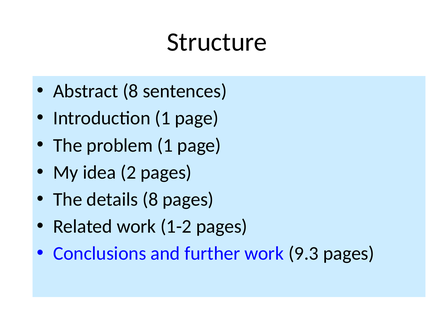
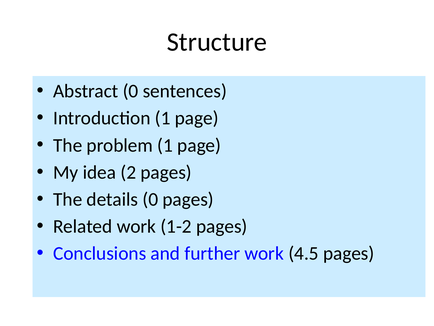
Abstract 8: 8 -> 0
details 8: 8 -> 0
9.3: 9.3 -> 4.5
